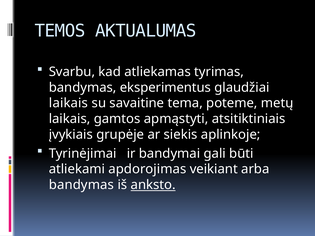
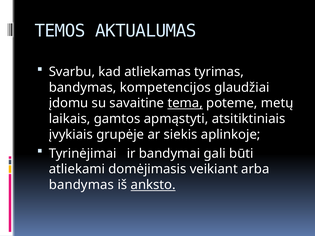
eksperimentus: eksperimentus -> kompetencijos
laikais at (68, 103): laikais -> įdomu
tema underline: none -> present
apdorojimas: apdorojimas -> domėjimasis
